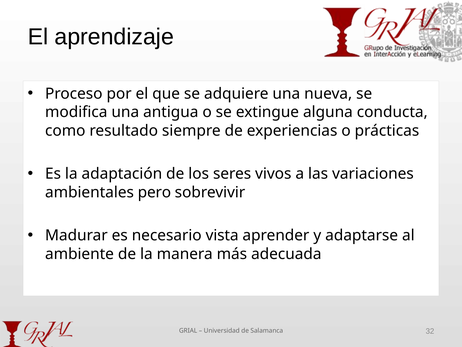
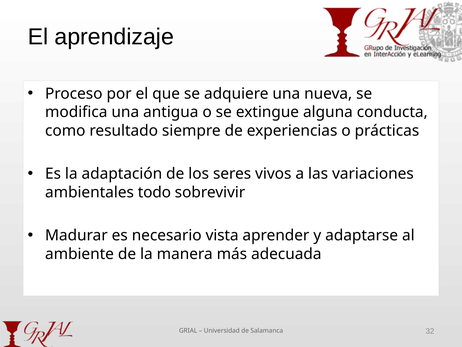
pero: pero -> todo
